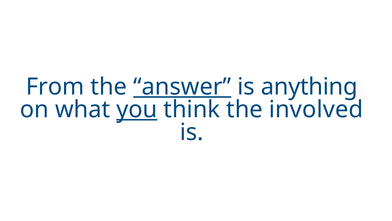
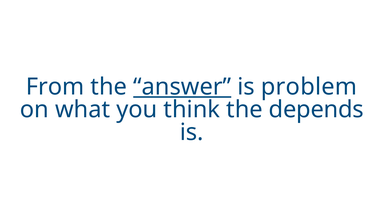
anything: anything -> problem
you underline: present -> none
involved: involved -> depends
